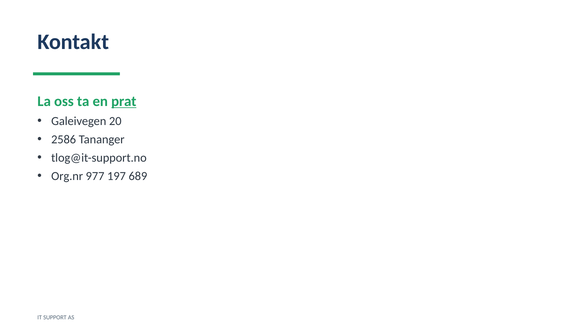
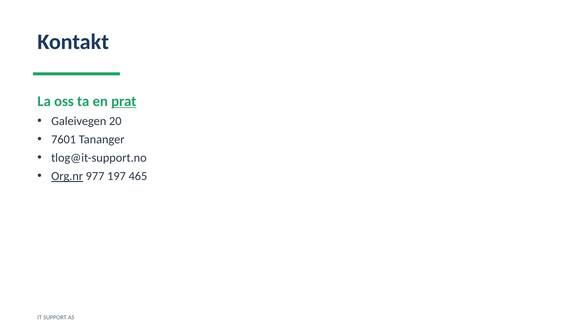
2586: 2586 -> 7601
Org.nr underline: none -> present
689: 689 -> 465
